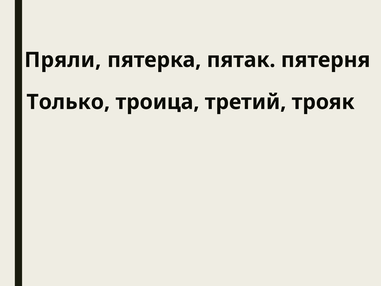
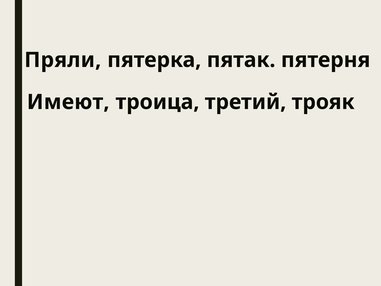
Только: Только -> Имеют
